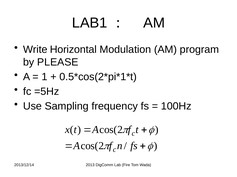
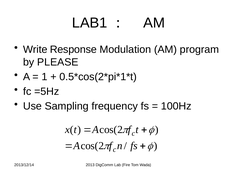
Horizontal: Horizontal -> Response
